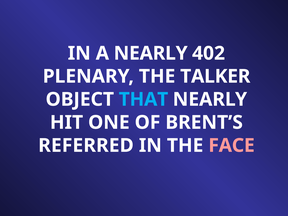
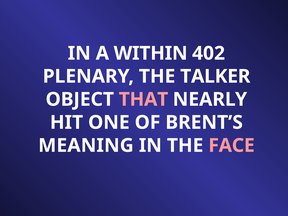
A NEARLY: NEARLY -> WITHIN
THAT colour: light blue -> pink
REFERRED: REFERRED -> MEANING
